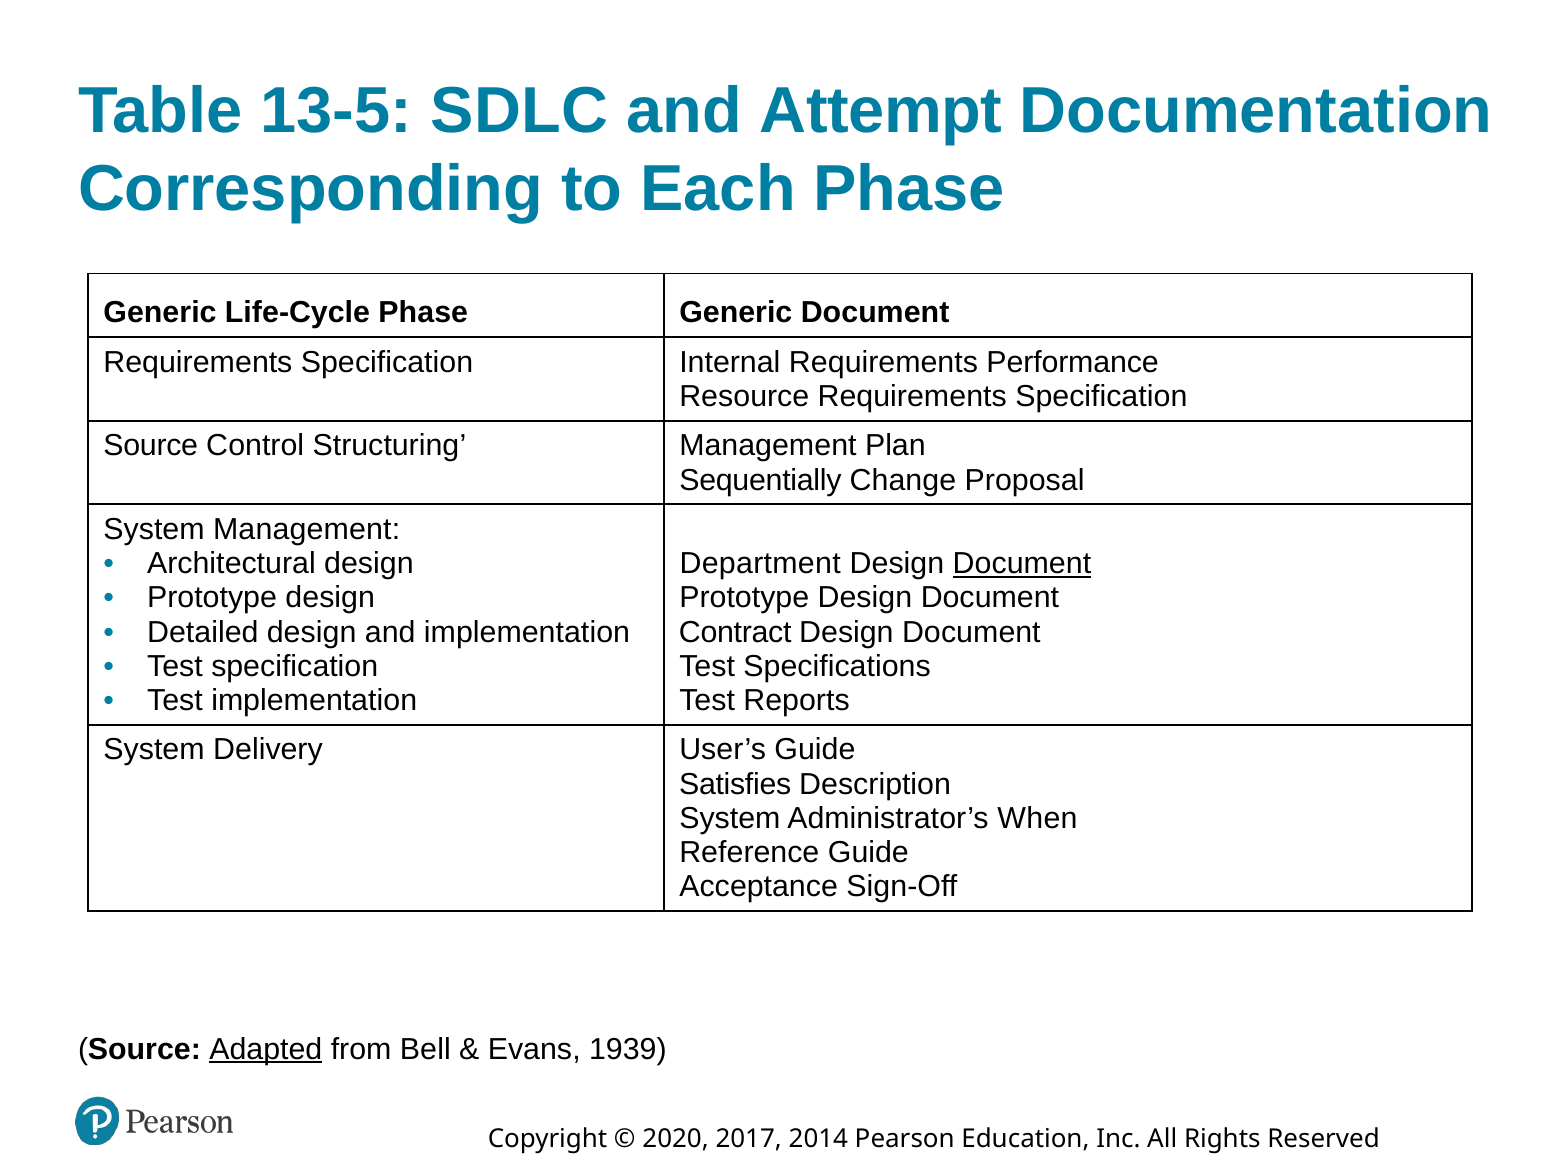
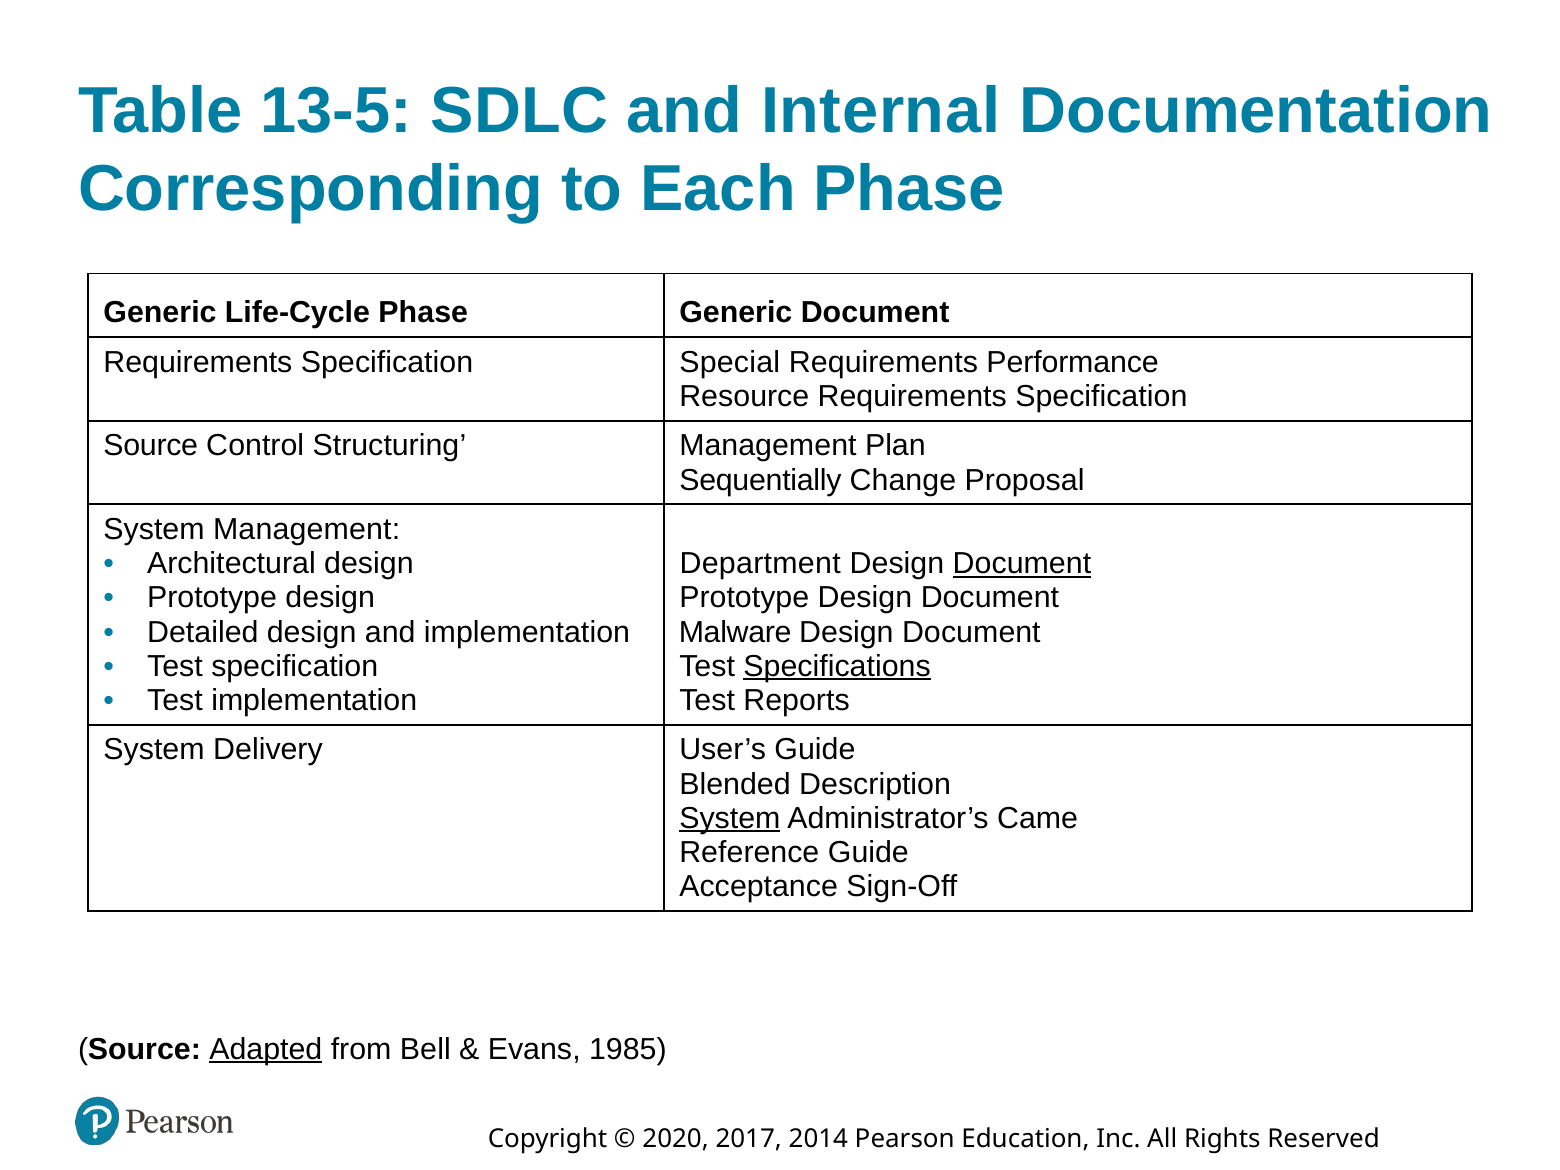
Attempt: Attempt -> Internal
Internal: Internal -> Special
Contract: Contract -> Malware
Specifications underline: none -> present
Satisfies: Satisfies -> Blended
System at (730, 818) underline: none -> present
When: When -> Came
1939: 1939 -> 1985
